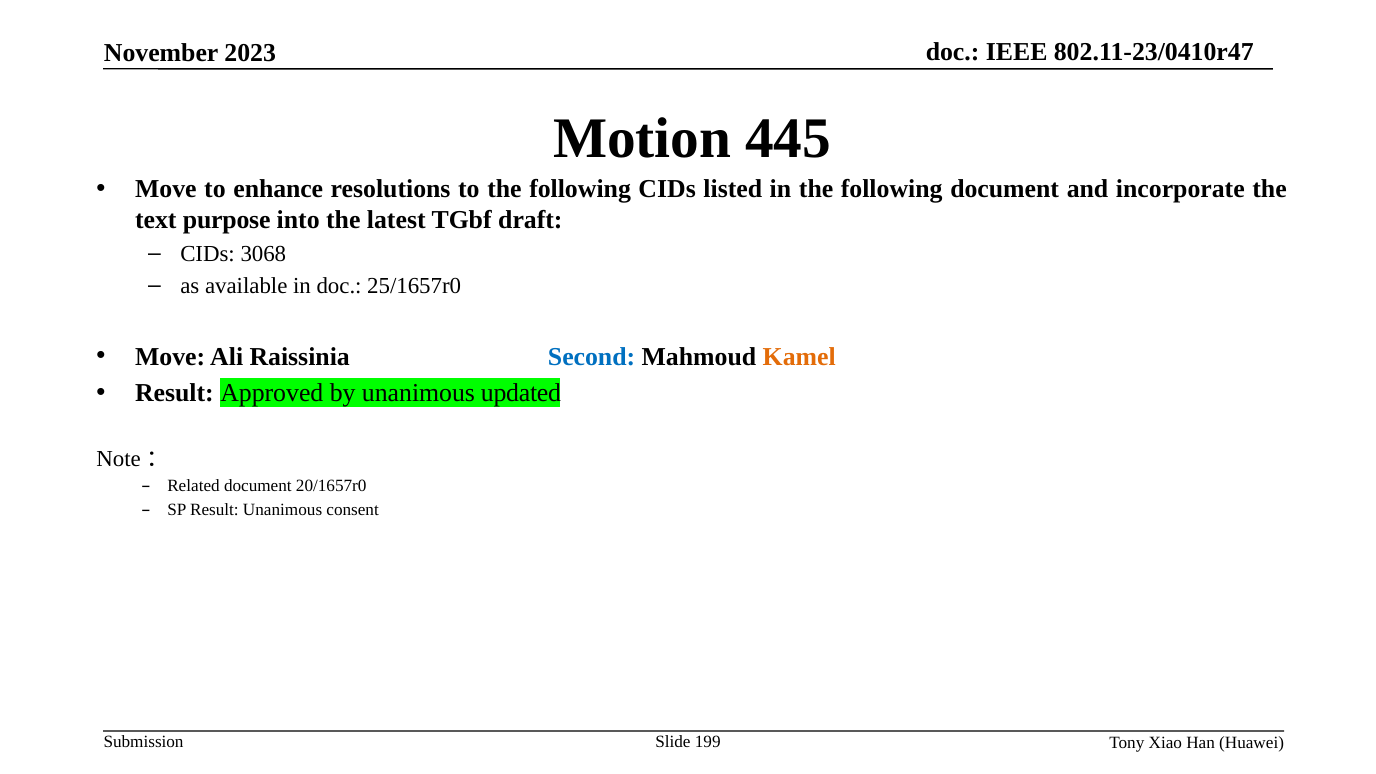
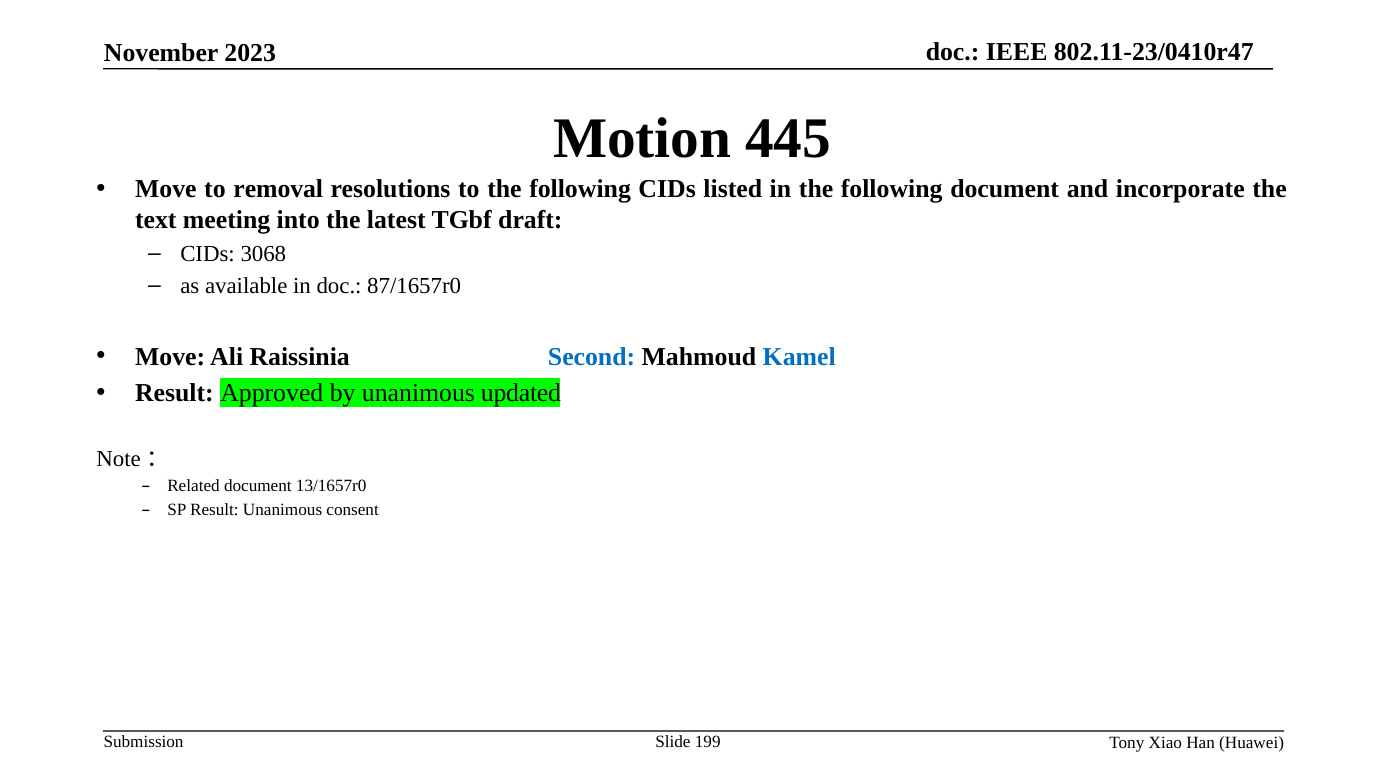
enhance: enhance -> removal
purpose: purpose -> meeting
25/1657r0: 25/1657r0 -> 87/1657r0
Kamel colour: orange -> blue
20/1657r0: 20/1657r0 -> 13/1657r0
